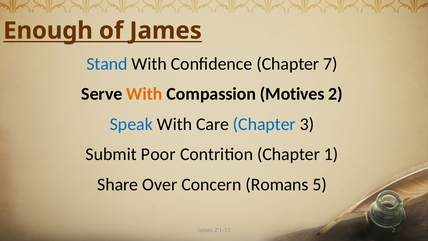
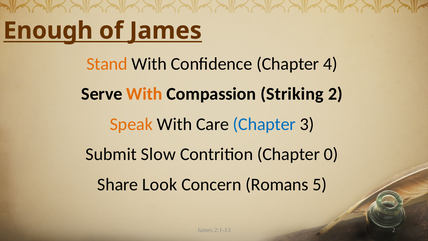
Stand colour: blue -> orange
7: 7 -> 4
Motives: Motives -> Striking
Speak colour: blue -> orange
Poor: Poor -> Slow
1: 1 -> 0
Over: Over -> Look
